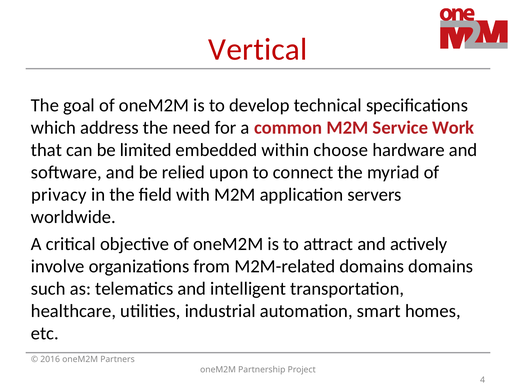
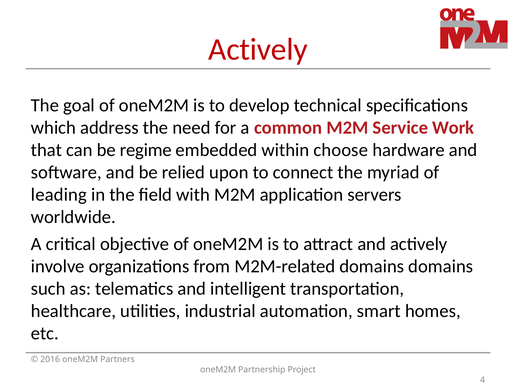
Vertical at (258, 50): Vertical -> Actively
limited: limited -> regime
privacy: privacy -> leading
